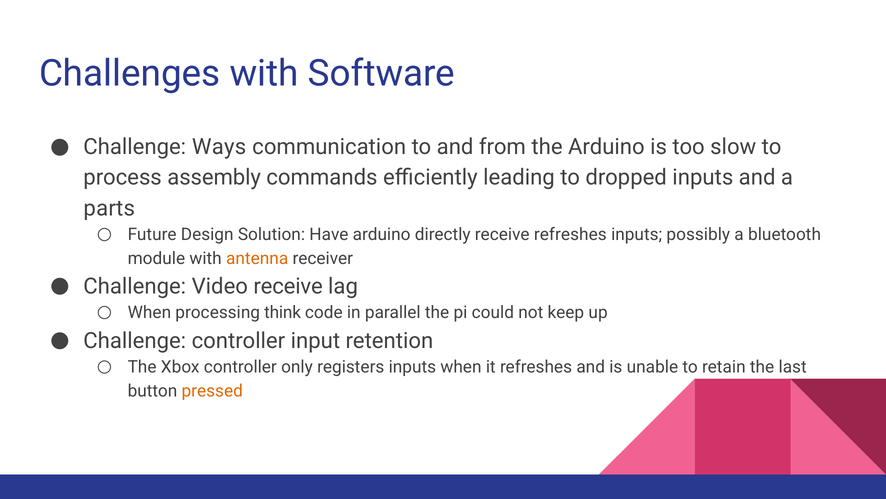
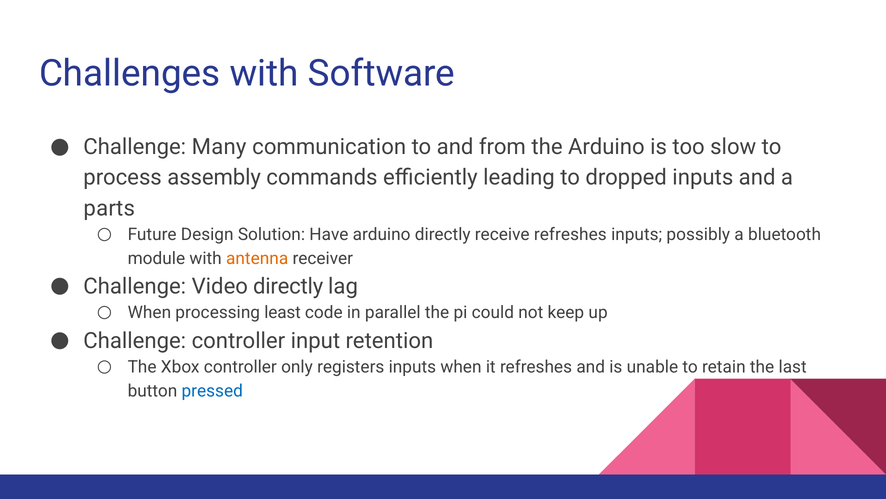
Ways: Ways -> Many
Video receive: receive -> directly
think: think -> least
pressed colour: orange -> blue
